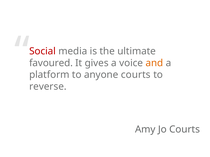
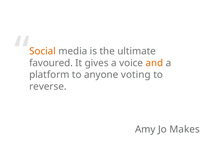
Social colour: red -> orange
anyone courts: courts -> voting
Jo Courts: Courts -> Makes
